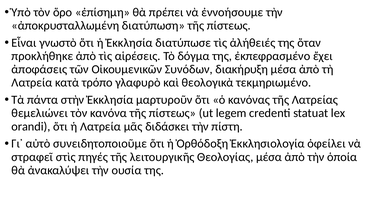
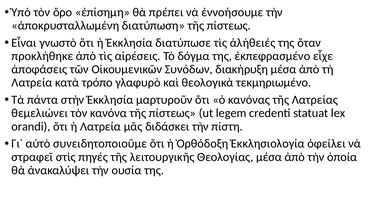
ἔχει: ἔχει -> εἶχε
